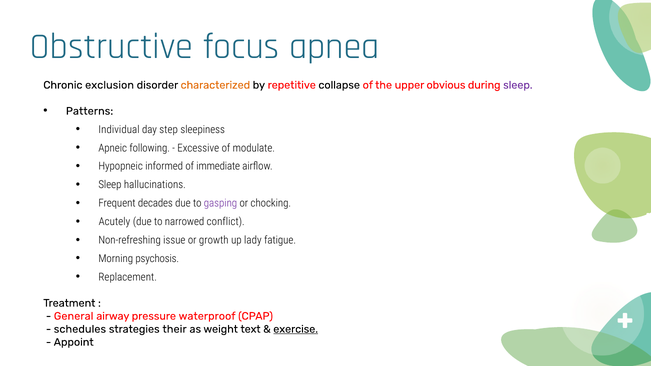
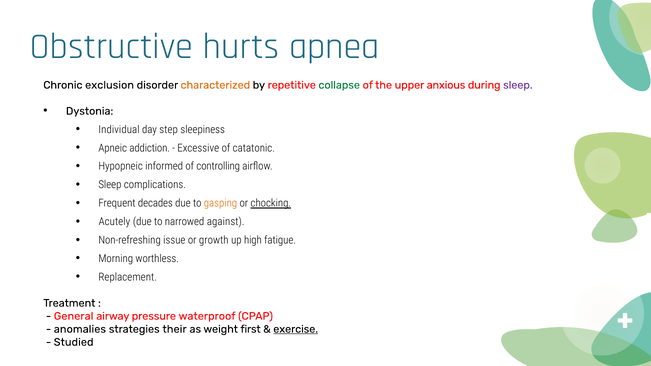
focus: focus -> hurts
collapse colour: black -> green
obvious: obvious -> anxious
Patterns: Patterns -> Dystonia
following: following -> addiction
modulate: modulate -> catatonic
immediate: immediate -> controlling
hallucinations: hallucinations -> complications
gasping colour: purple -> orange
chocking underline: none -> present
conflict: conflict -> against
lady: lady -> high
psychosis: psychosis -> worthless
schedules: schedules -> anomalies
text: text -> first
Appoint: Appoint -> Studied
